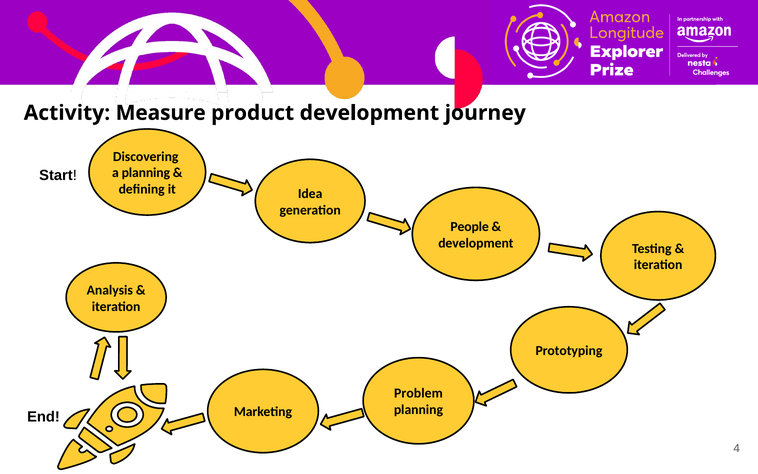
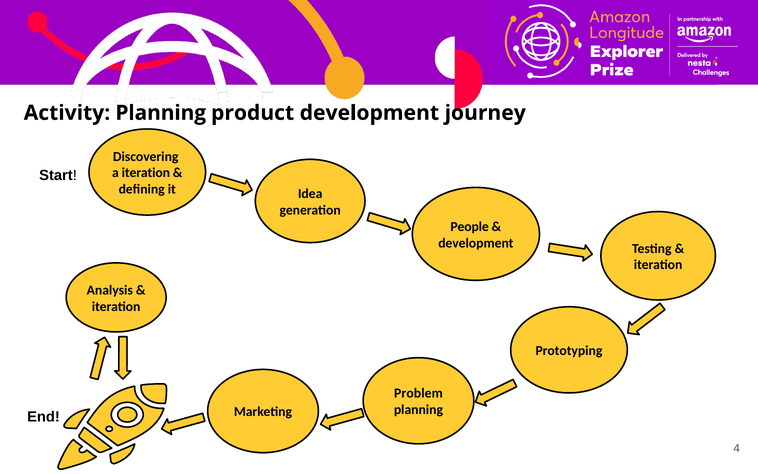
Activity Measure: Measure -> Planning
a planning: planning -> iteration
